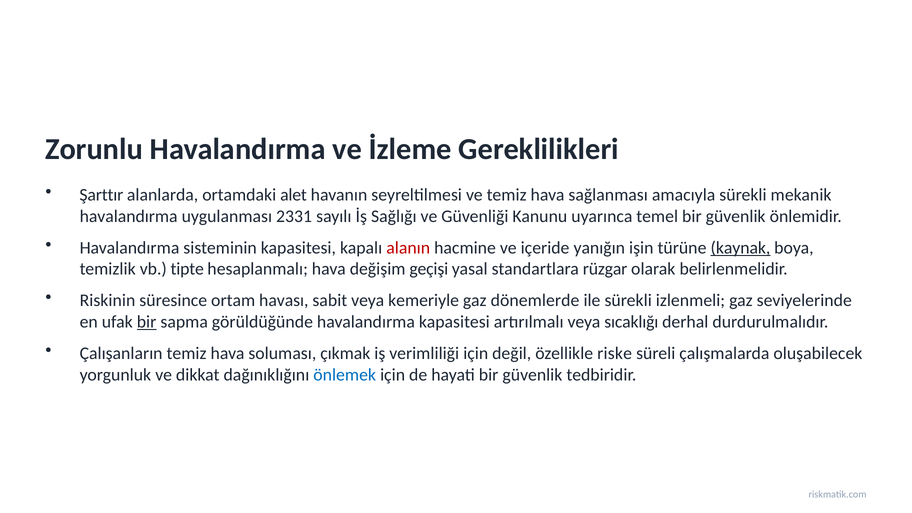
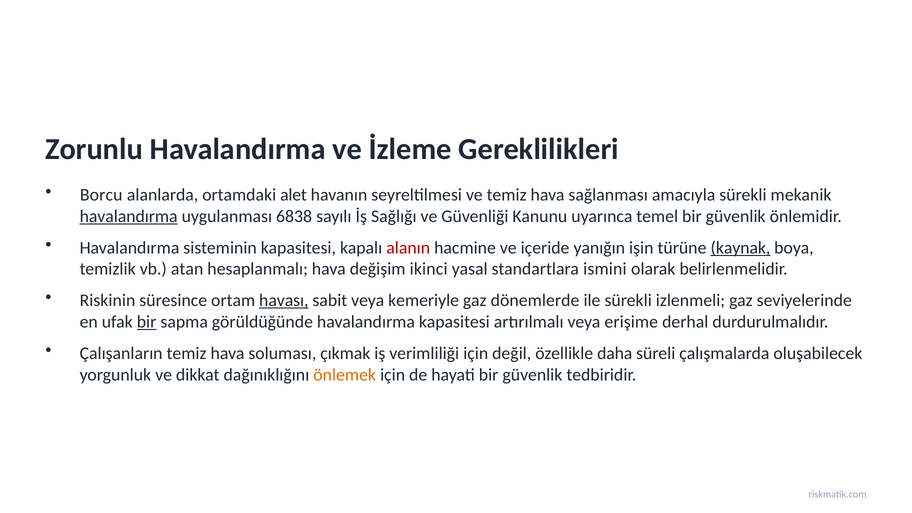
Şarttır: Şarttır -> Borcu
havalandırma at (129, 216) underline: none -> present
2331: 2331 -> 6838
tipte: tipte -> atan
geçişi: geçişi -> ikinci
rüzgar: rüzgar -> ismini
havası underline: none -> present
sıcaklığı: sıcaklığı -> erişime
riske: riske -> daha
önlemek colour: blue -> orange
